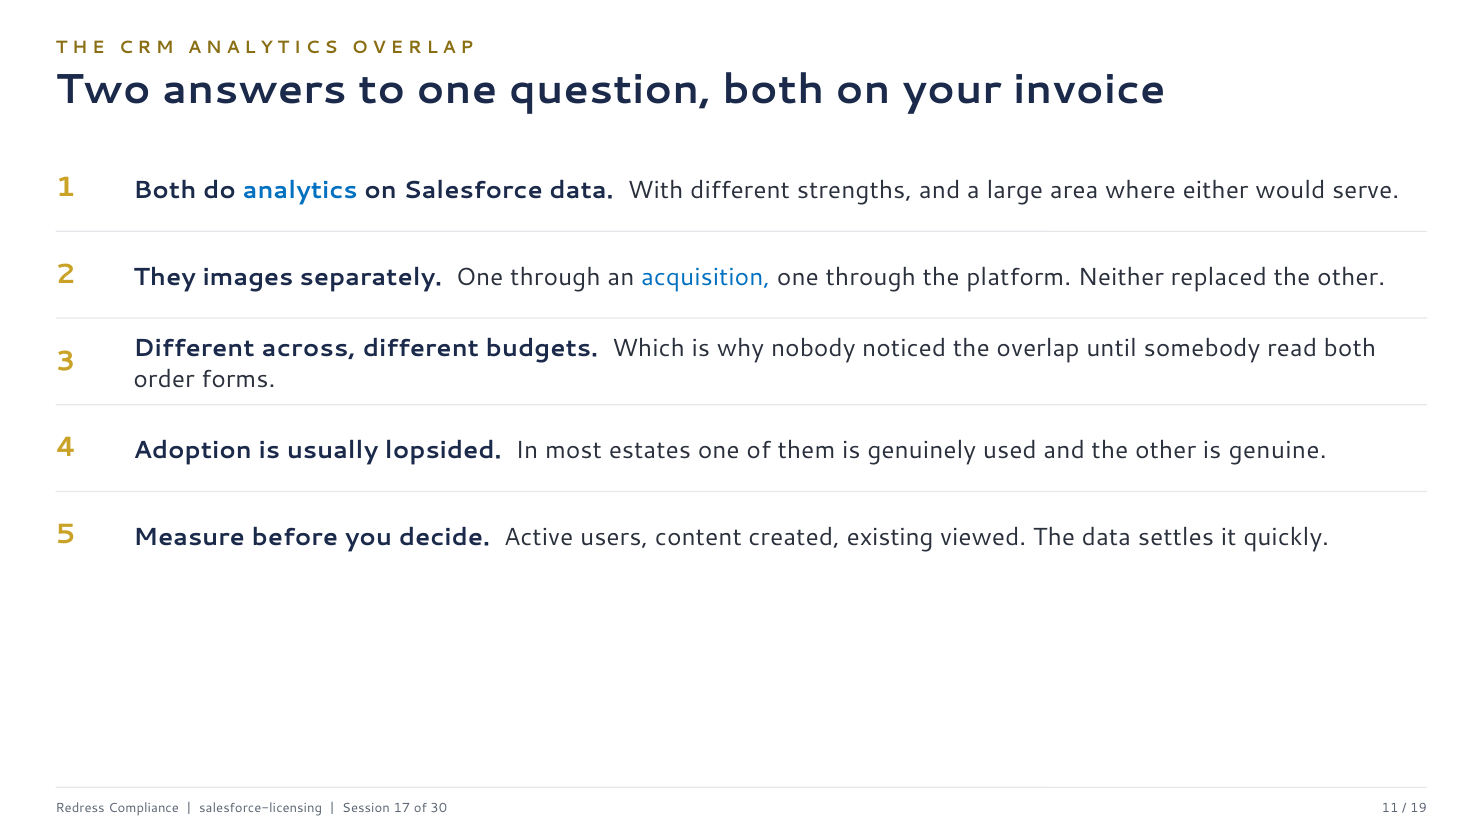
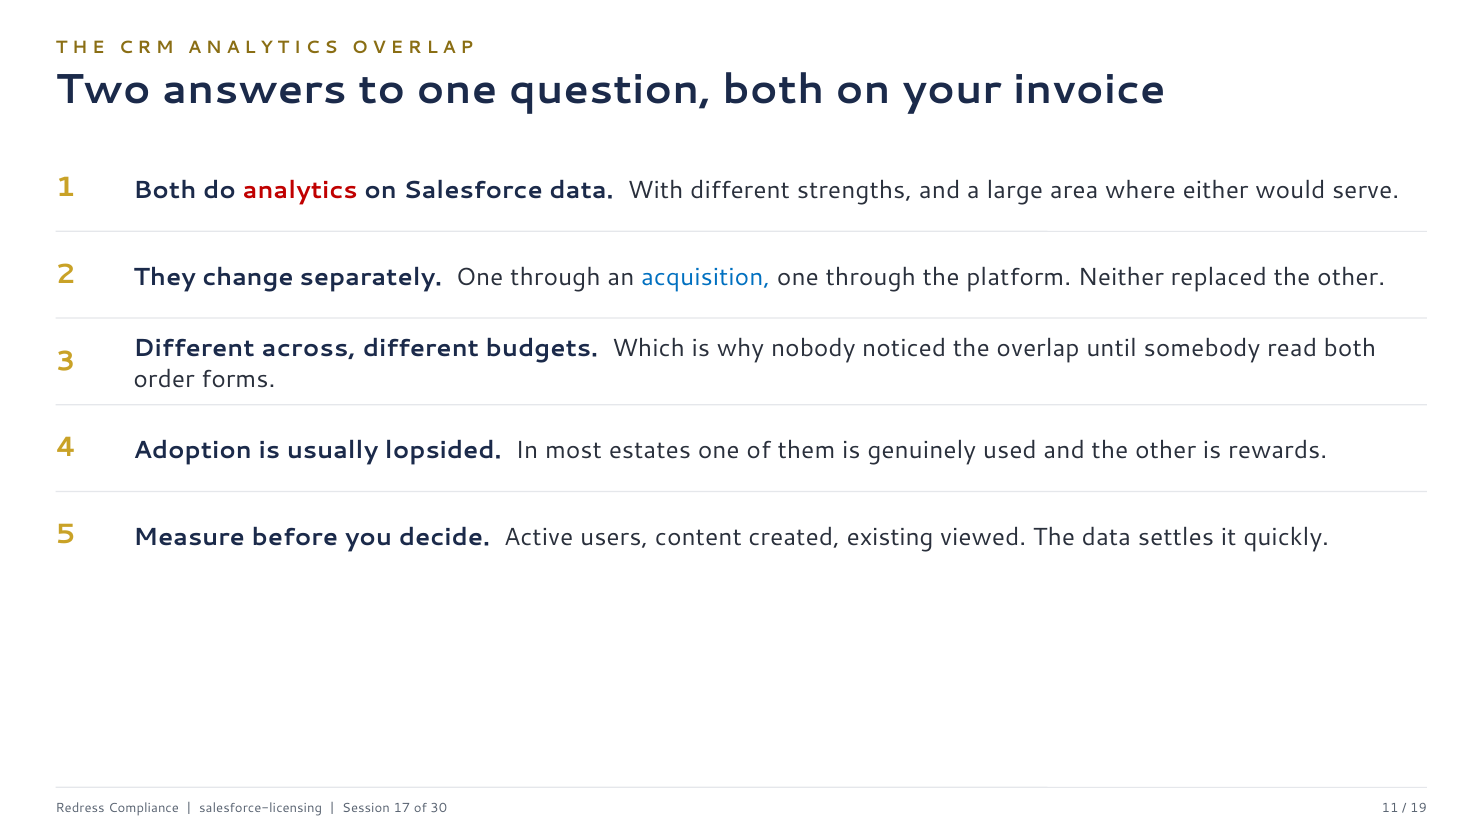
analytics colour: blue -> red
images: images -> change
genuine: genuine -> rewards
